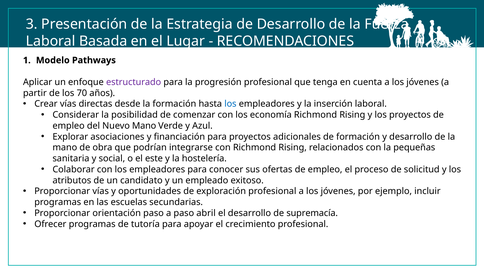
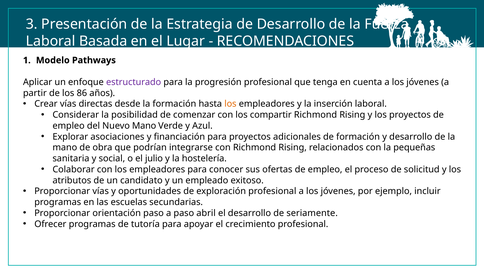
70: 70 -> 86
los at (230, 104) colour: blue -> orange
economía: economía -> compartir
este: este -> julio
supremacía: supremacía -> seriamente
